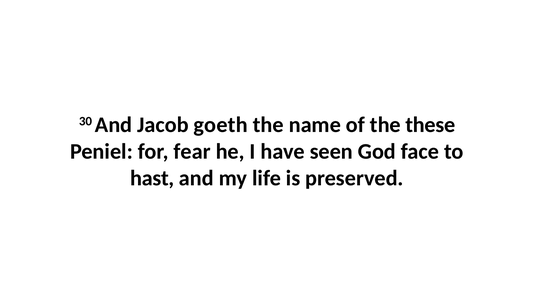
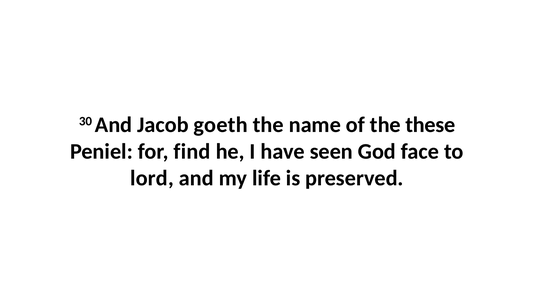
fear: fear -> find
hast: hast -> lord
